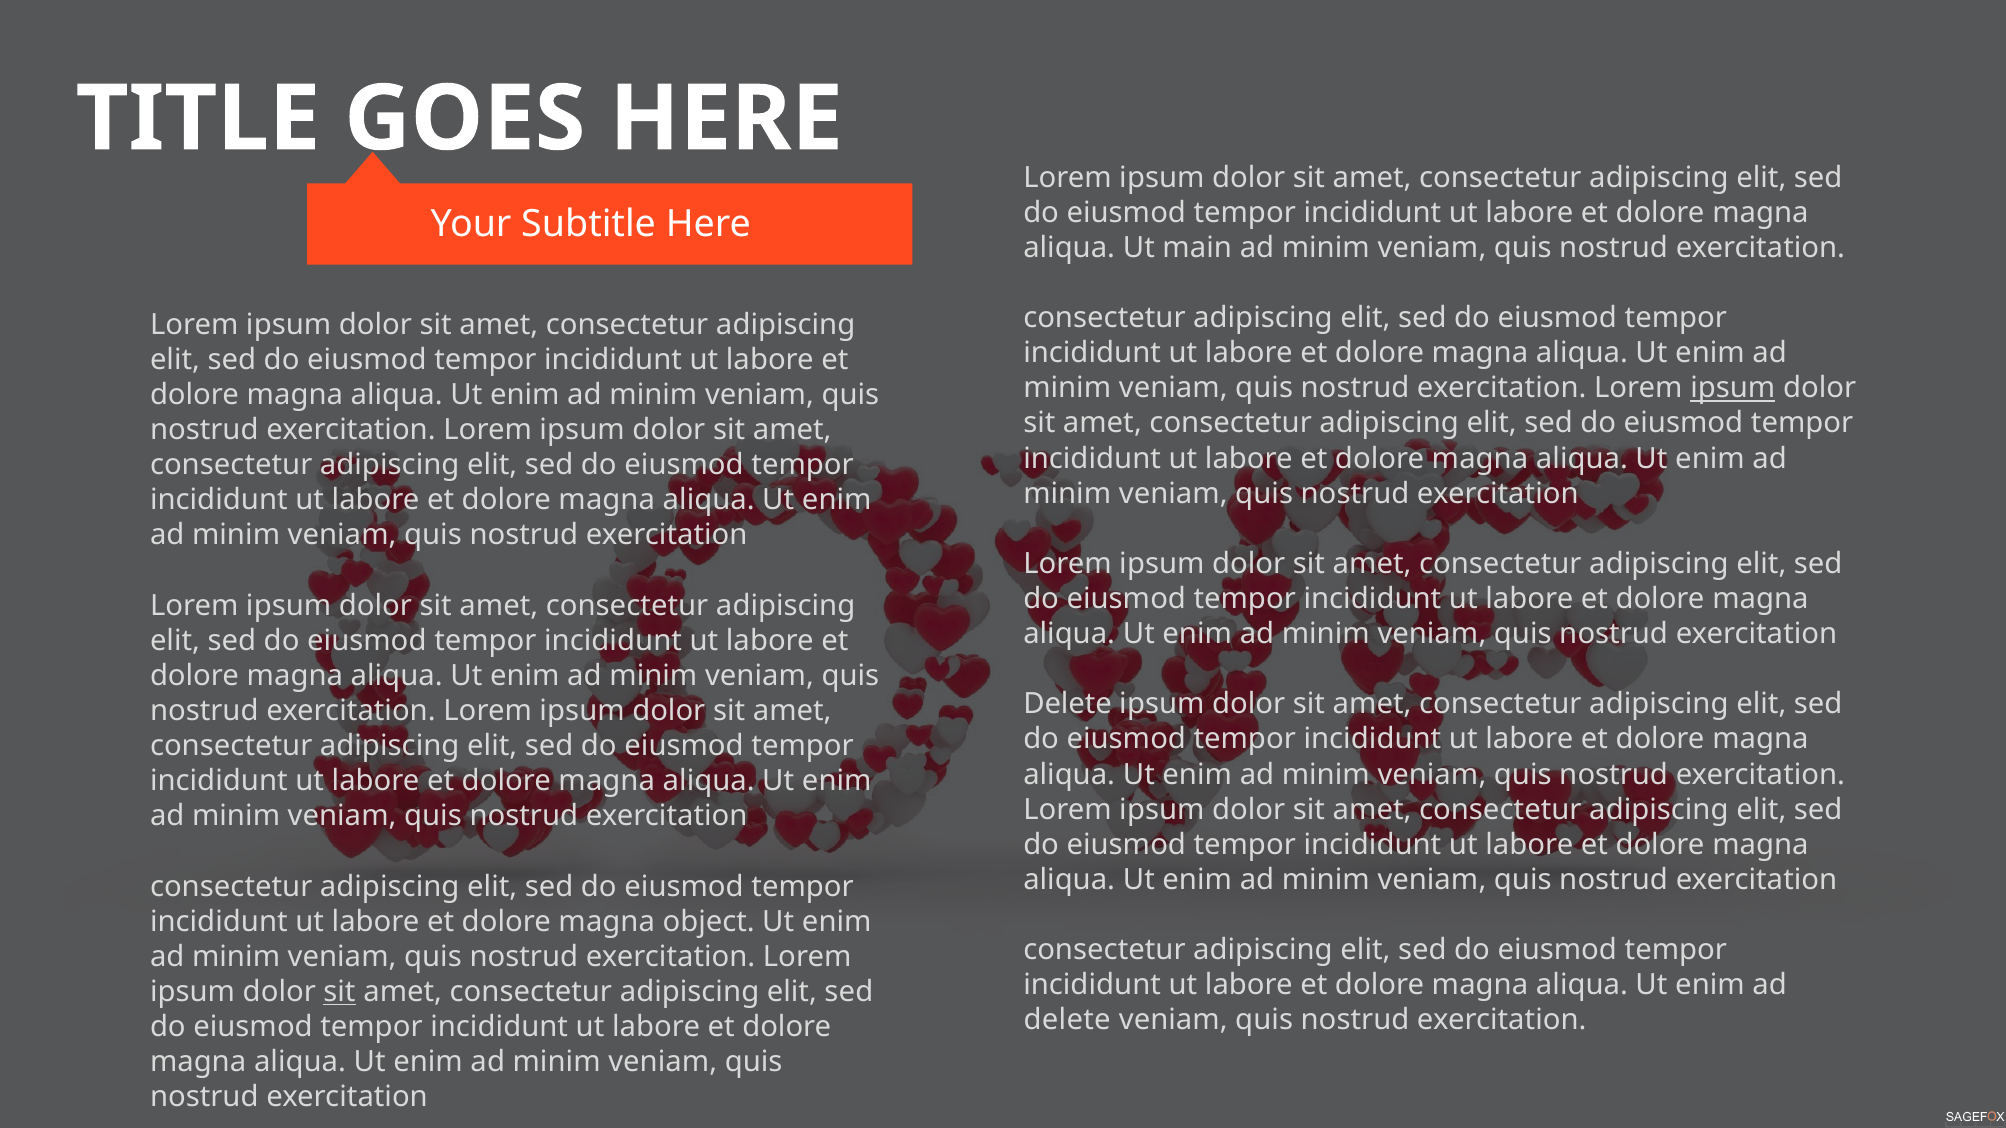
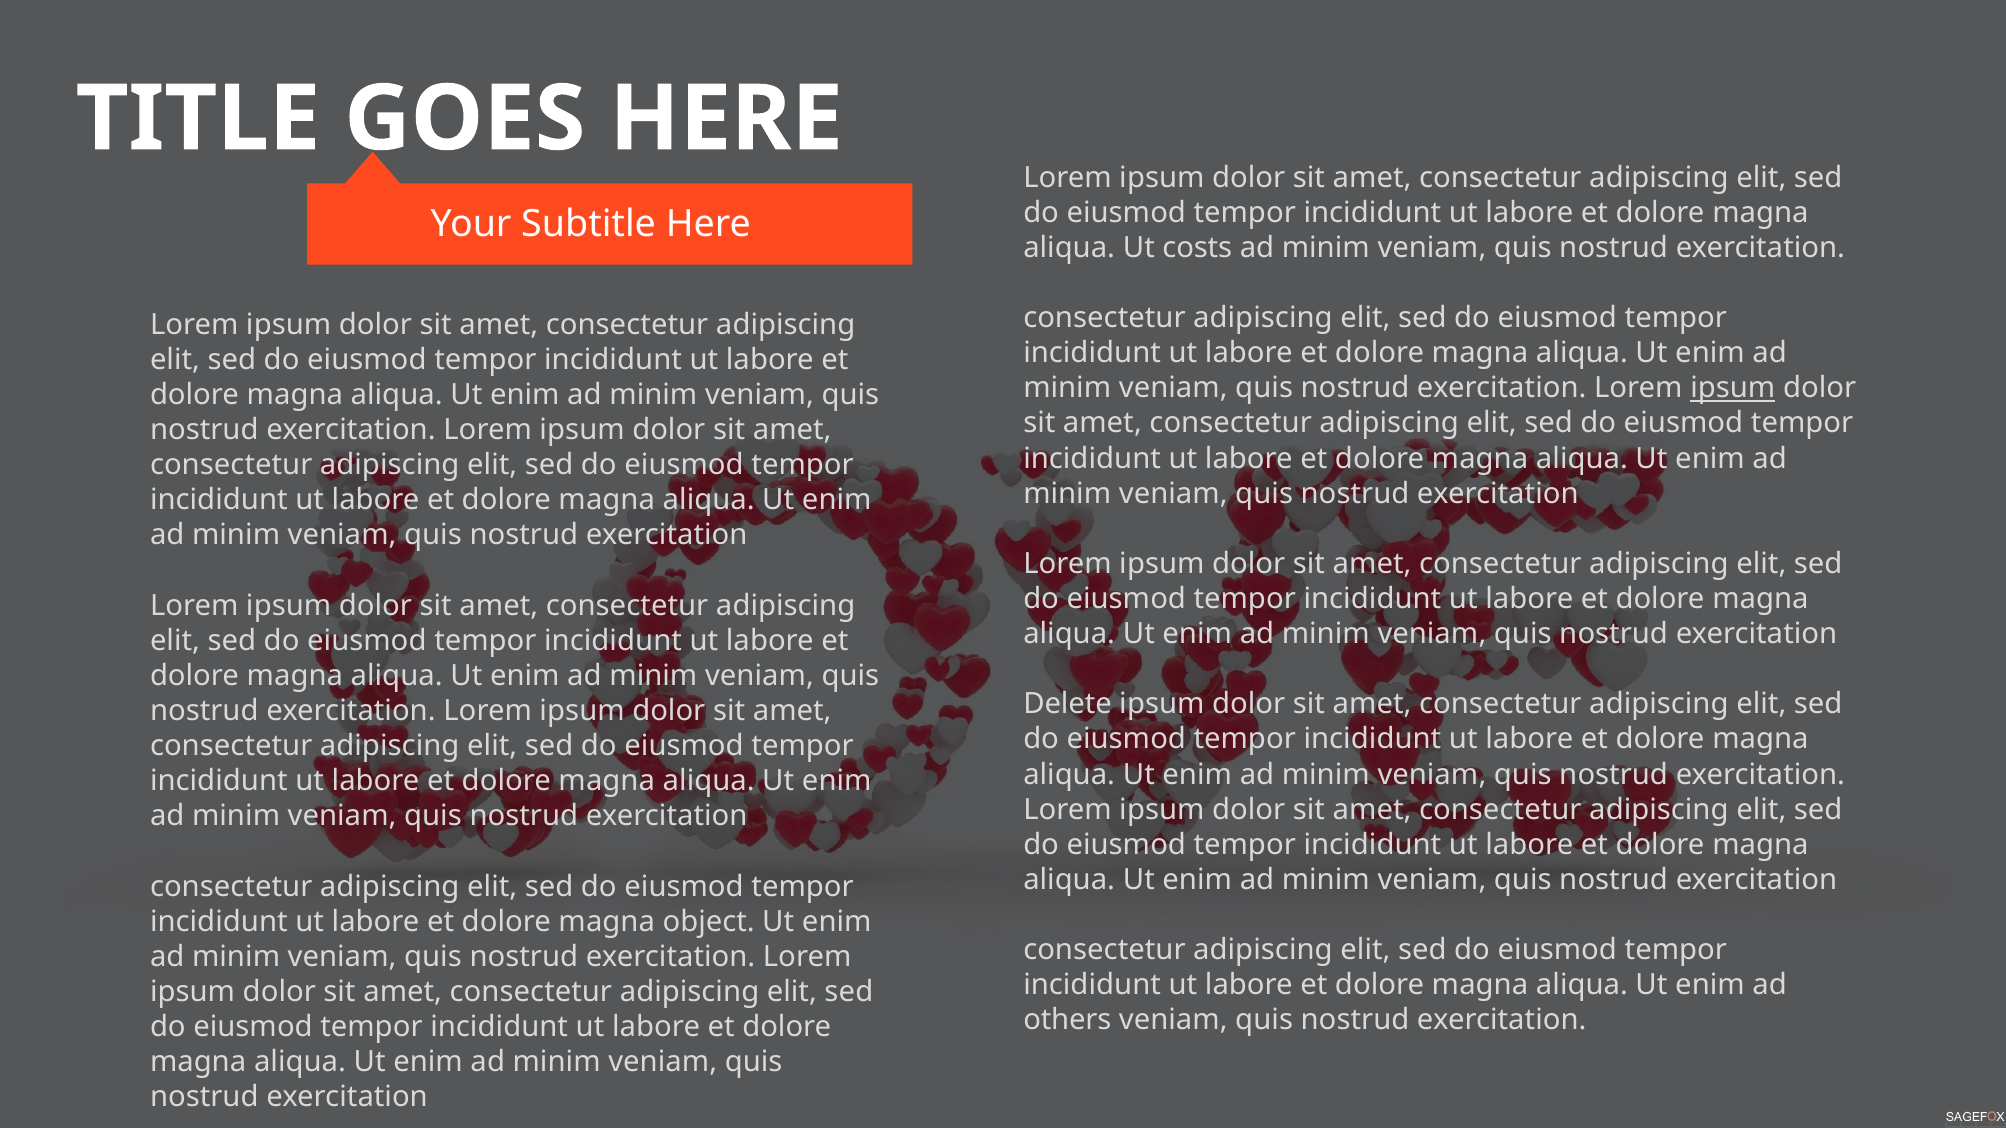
main: main -> costs
sit at (339, 992) underline: present -> none
delete at (1067, 1021): delete -> others
